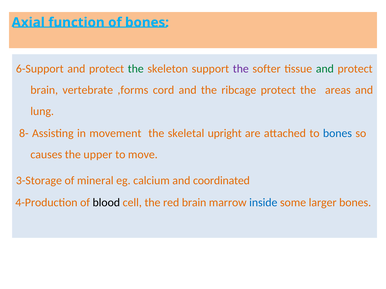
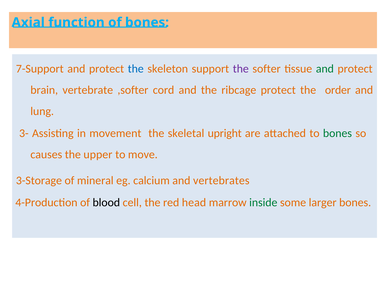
6-Support: 6-Support -> 7-Support
the at (136, 69) colour: green -> blue
,forms: ,forms -> ,softer
areas: areas -> order
8-: 8- -> 3-
bones at (337, 134) colour: blue -> green
coordinated: coordinated -> vertebrates
red brain: brain -> head
inside colour: blue -> green
